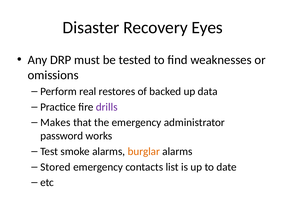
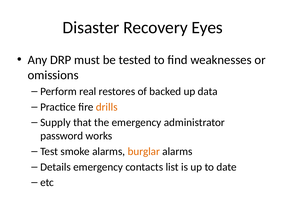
drills colour: purple -> orange
Makes: Makes -> Supply
Stored: Stored -> Details
